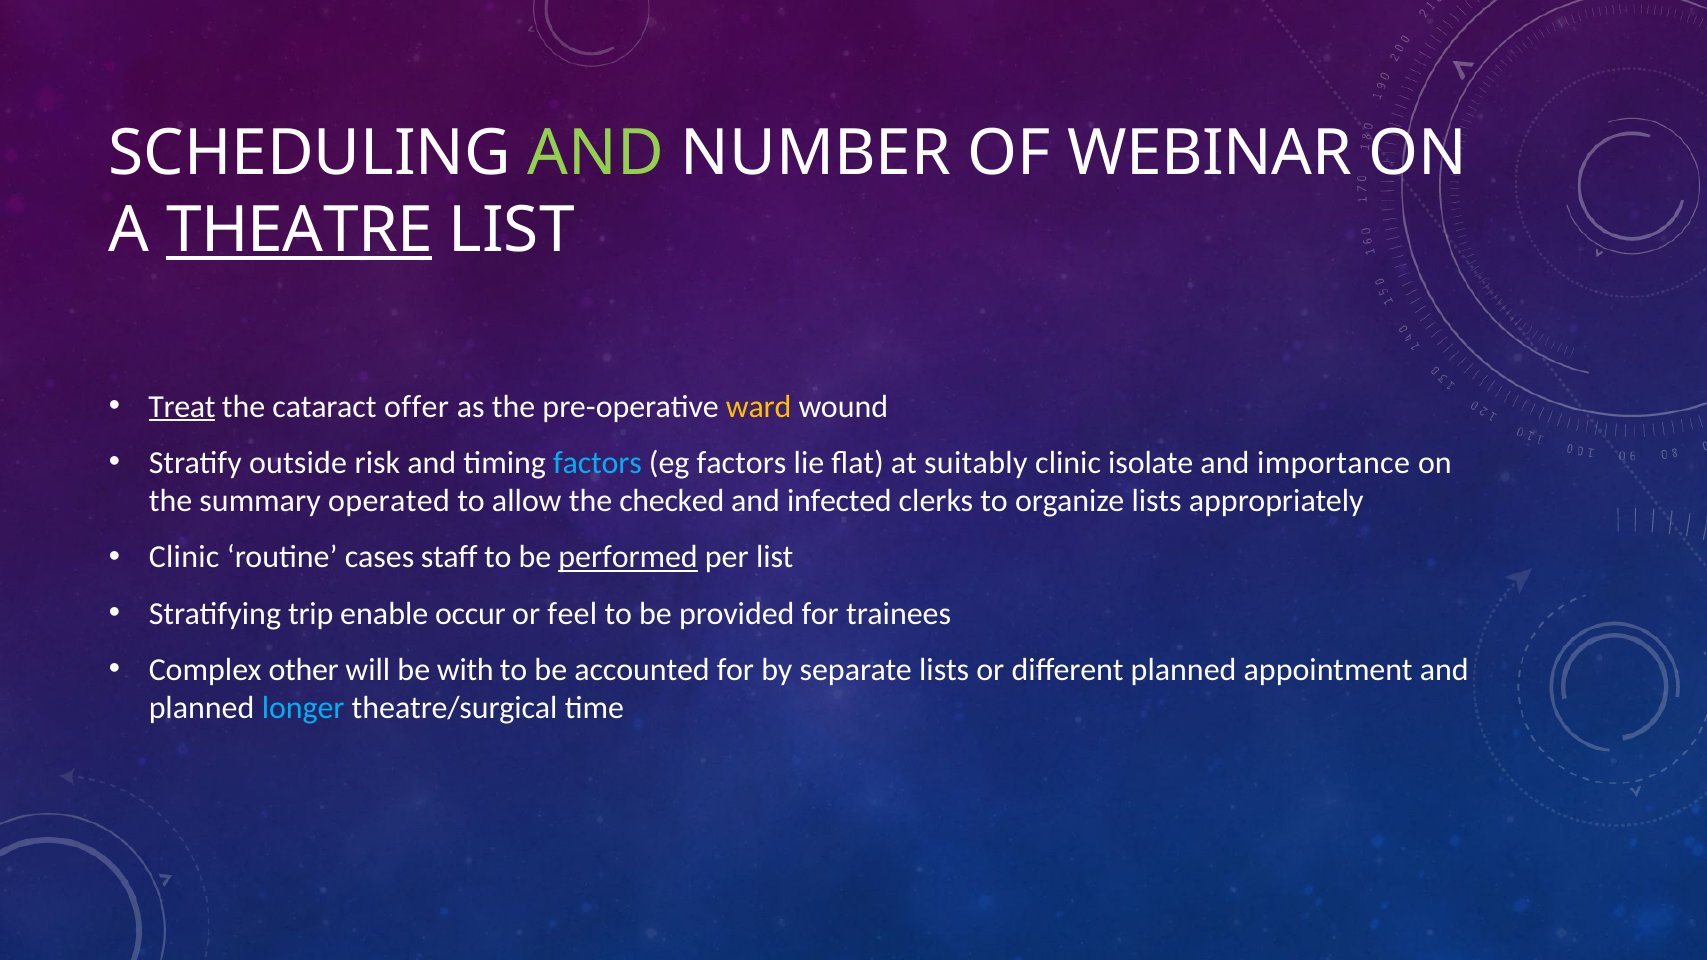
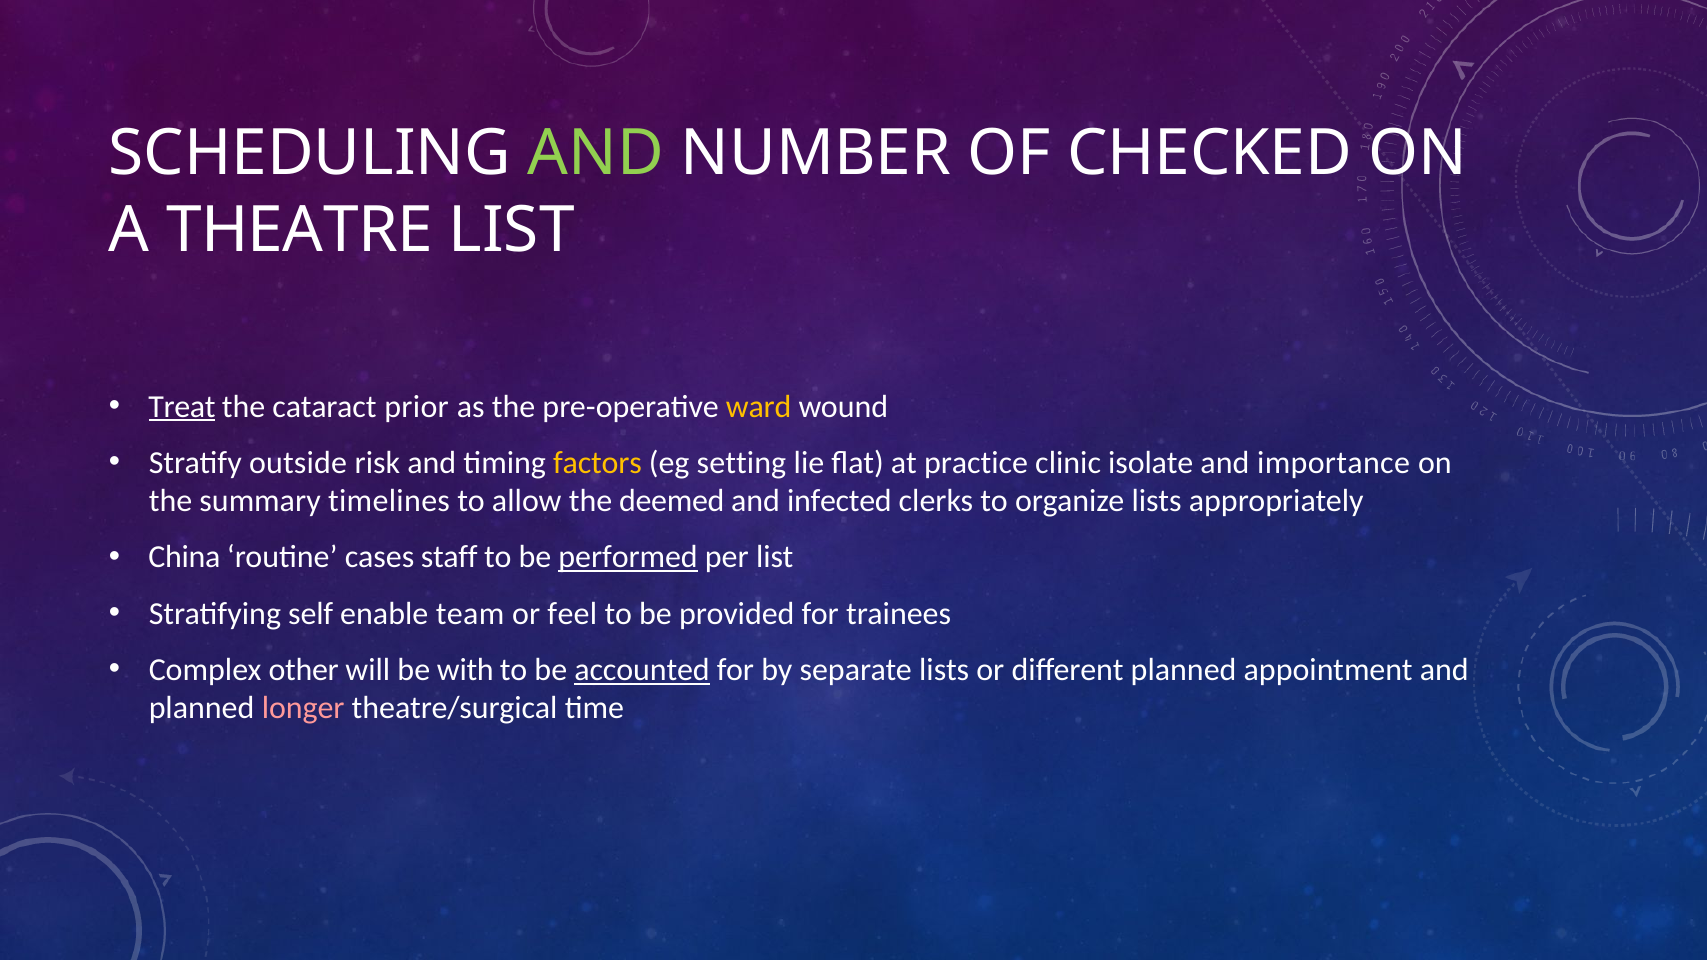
WEBINAR: WEBINAR -> CHECKED
THEATRE underline: present -> none
offer: offer -> prior
factors at (597, 463) colour: light blue -> yellow
eg factors: factors -> setting
suitably: suitably -> practice
operated: operated -> timelines
checked: checked -> deemed
Clinic at (184, 558): Clinic -> China
trip: trip -> self
occur: occur -> team
accounted underline: none -> present
longer colour: light blue -> pink
